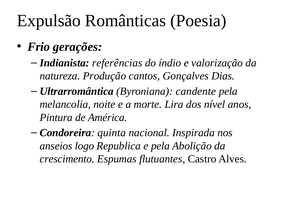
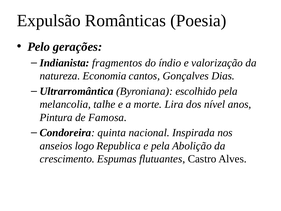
Frio: Frio -> Pelo
referências: referências -> fragmentos
Produção: Produção -> Economia
candente: candente -> escolhido
noite: noite -> talhe
América: América -> Famosa
